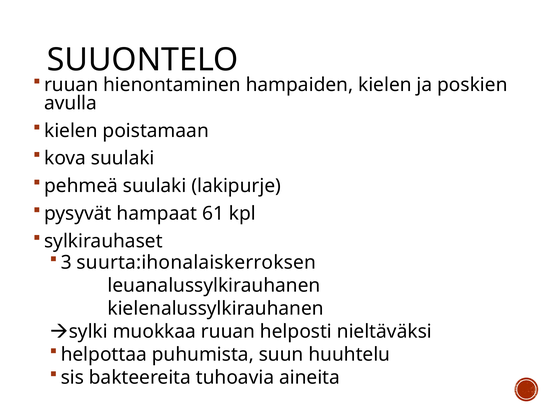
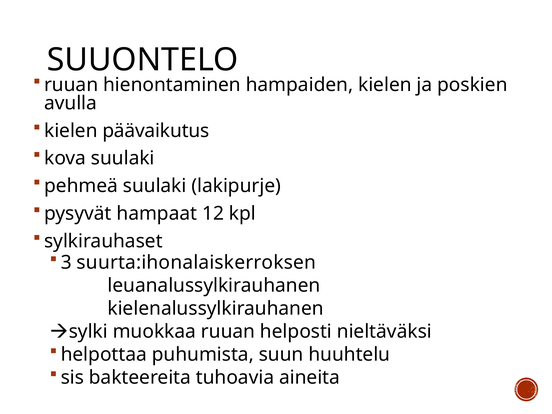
poistamaan: poistamaan -> päävaikutus
61: 61 -> 12
